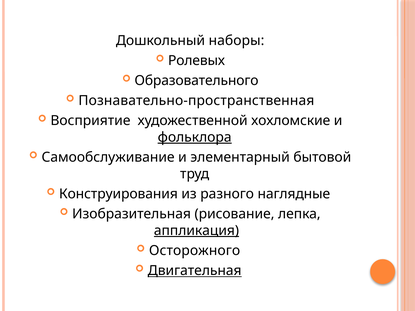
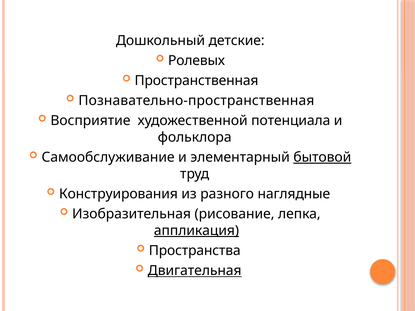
наборы: наборы -> детские
Образовательного: Образовательного -> Пространственная
хохломские: хохломские -> потенциала
фольклора underline: present -> none
бытовой underline: none -> present
Осторожного: Осторожного -> Пространства
